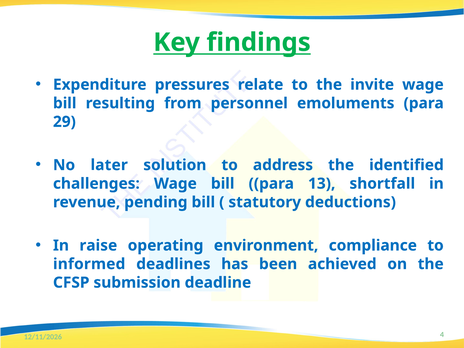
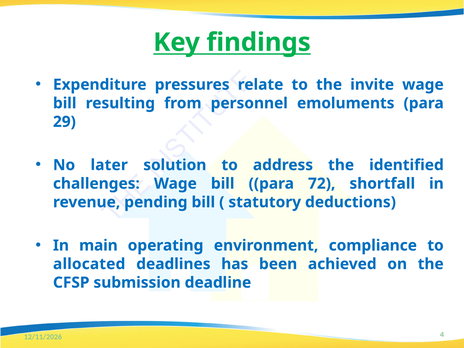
13: 13 -> 72
raise: raise -> main
informed: informed -> allocated
